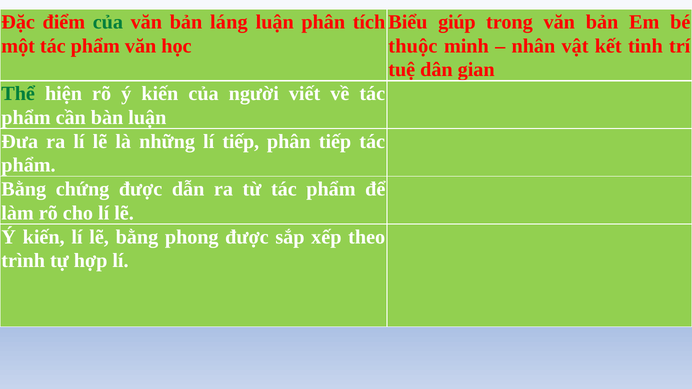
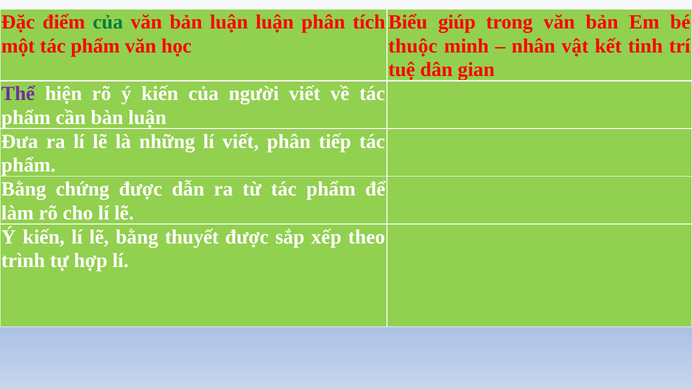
bản láng: láng -> luận
Thể colour: green -> purple
lí tiếp: tiếp -> viết
phong: phong -> thuyết
